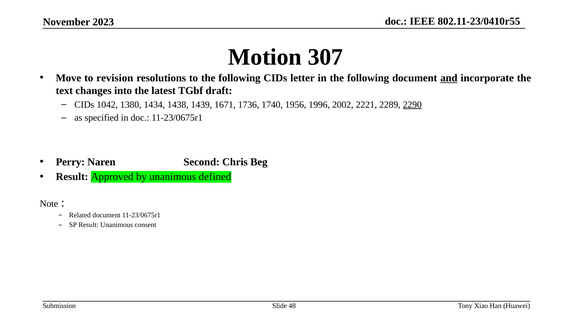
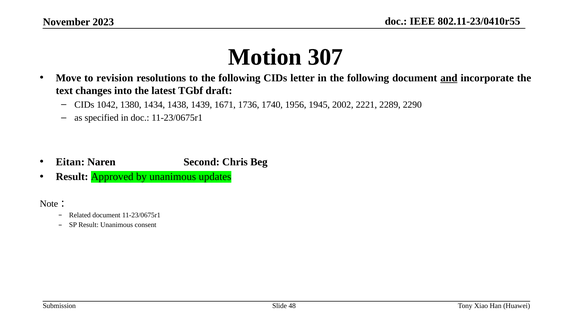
1996: 1996 -> 1945
2290 underline: present -> none
Perry: Perry -> Eitan
defined: defined -> updates
